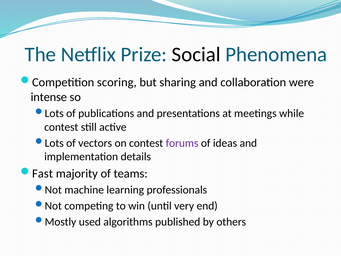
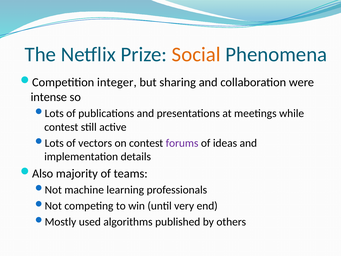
Social colour: black -> orange
scoring: scoring -> integer
Fast: Fast -> Also
